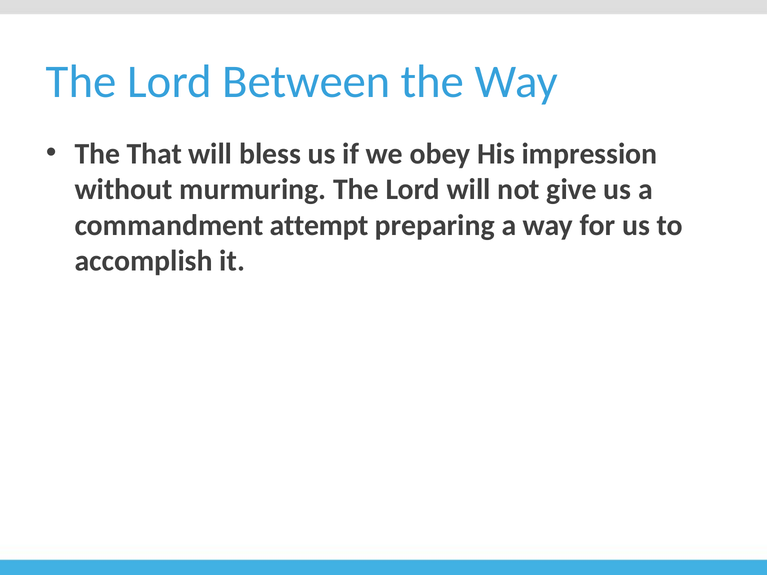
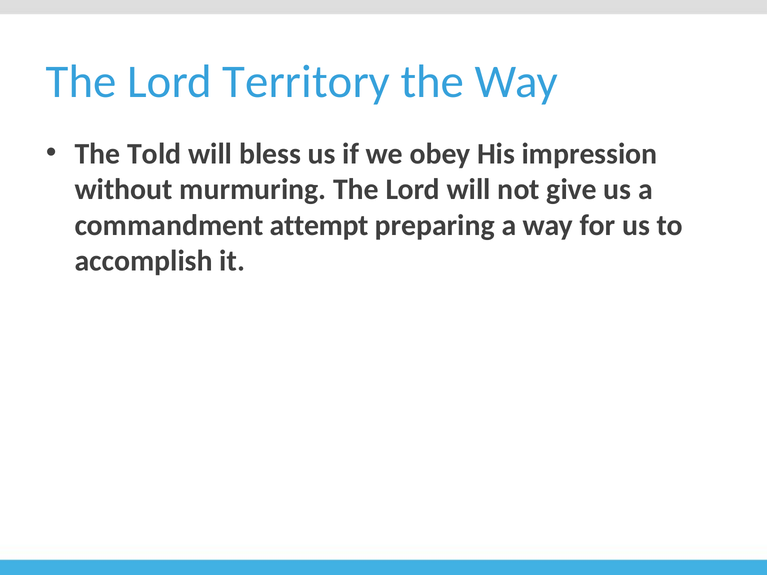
Between: Between -> Territory
That: That -> Told
